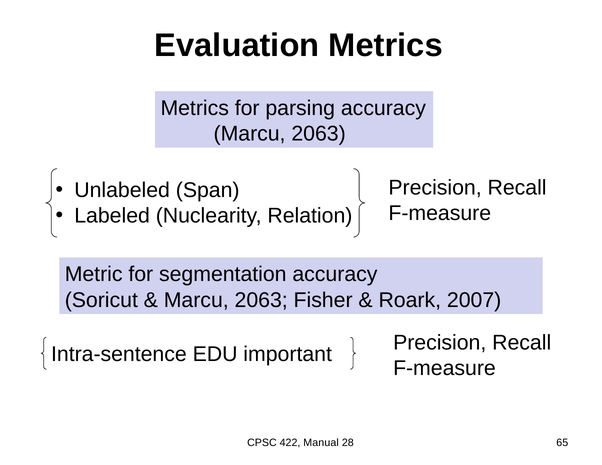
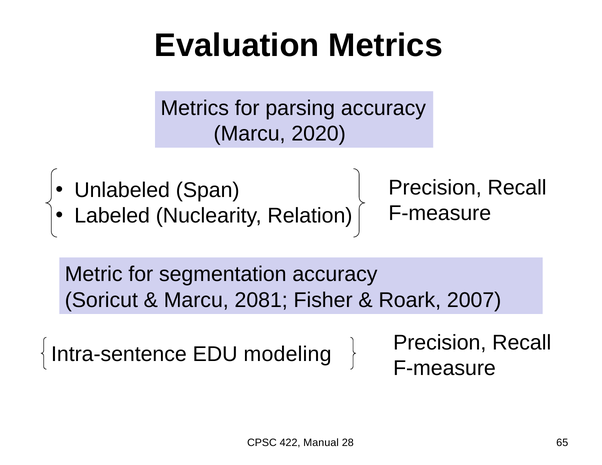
2063 at (319, 134): 2063 -> 2020
2063 at (261, 300): 2063 -> 2081
important: important -> modeling
